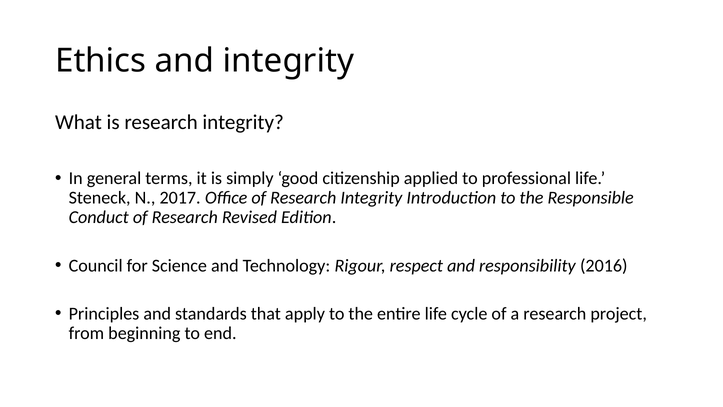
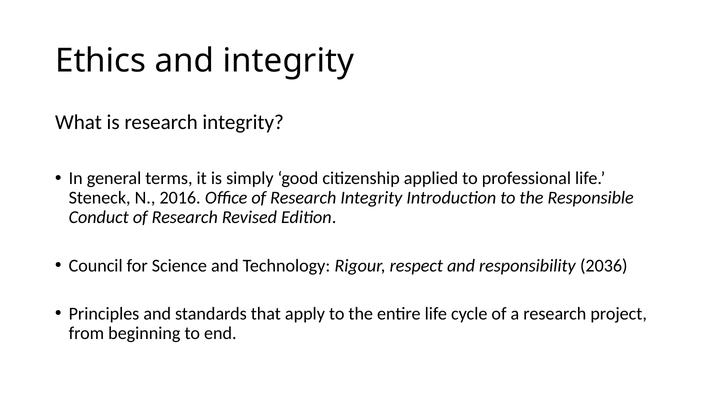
2017: 2017 -> 2016
2016: 2016 -> 2036
